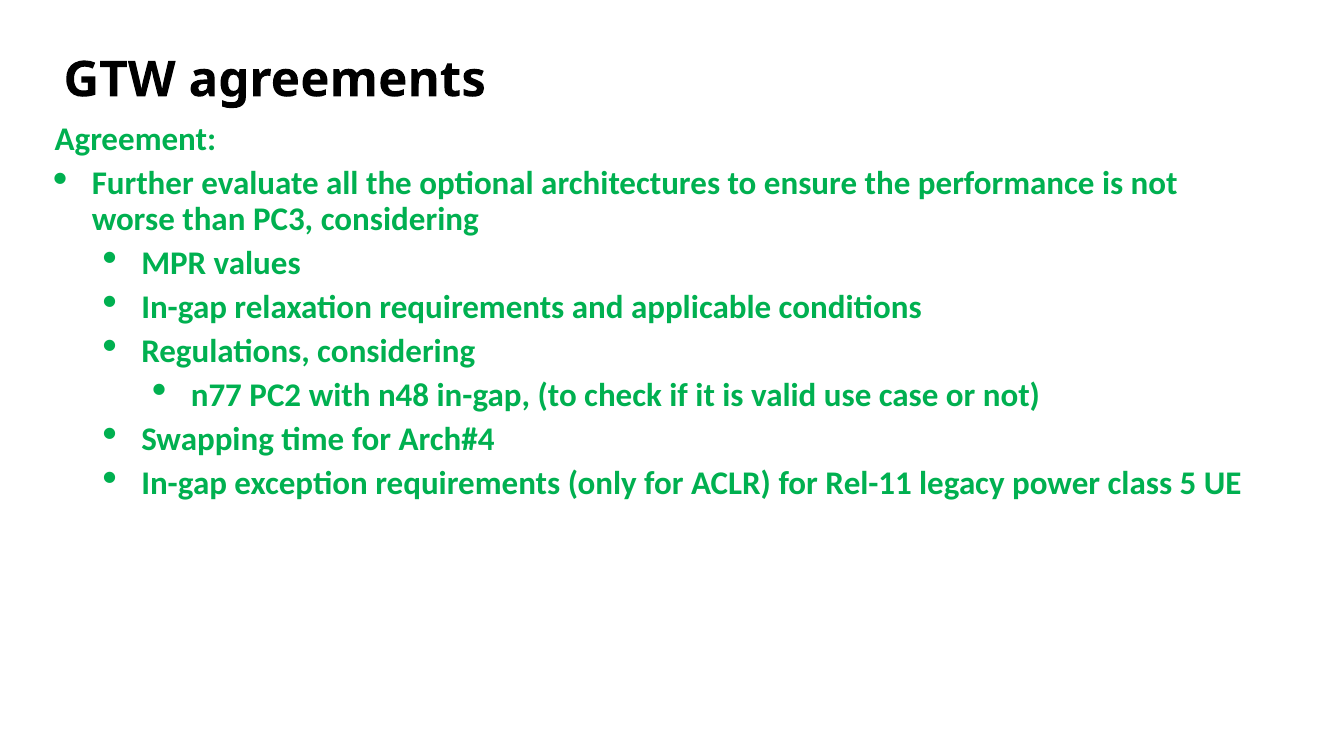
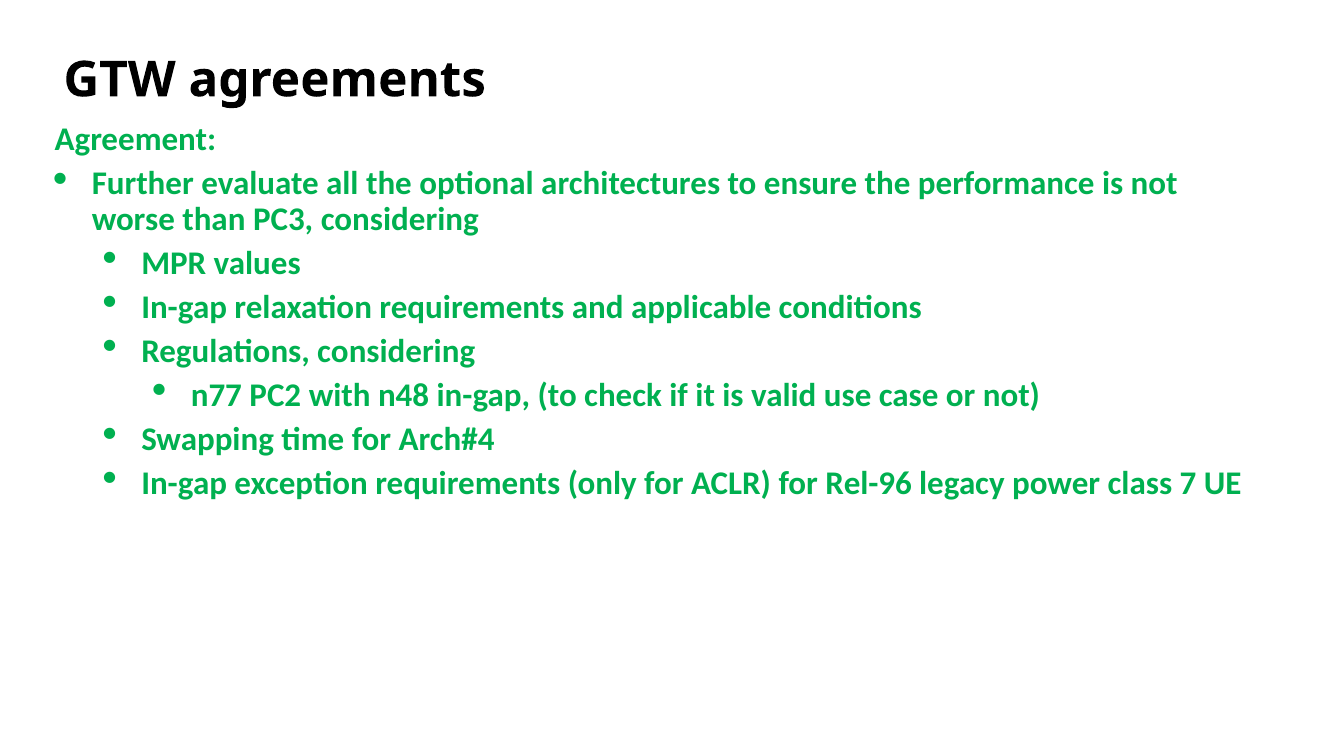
Rel-11: Rel-11 -> Rel-96
5: 5 -> 7
